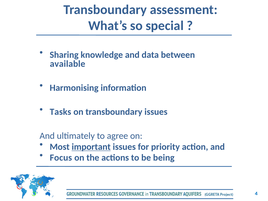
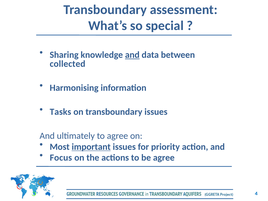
and at (132, 55) underline: none -> present
available: available -> collected
be being: being -> agree
